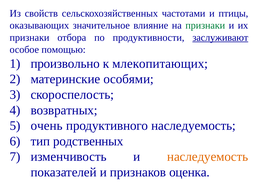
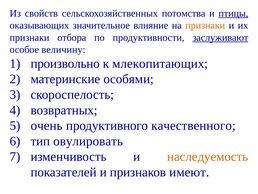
частотами: частотами -> потомства
птицы underline: none -> present
признаки at (205, 25) colour: green -> orange
помощью: помощью -> величину
продуктивного наследуемость: наследуемость -> качественного
родственных: родственных -> овулировать
оценка: оценка -> имеют
